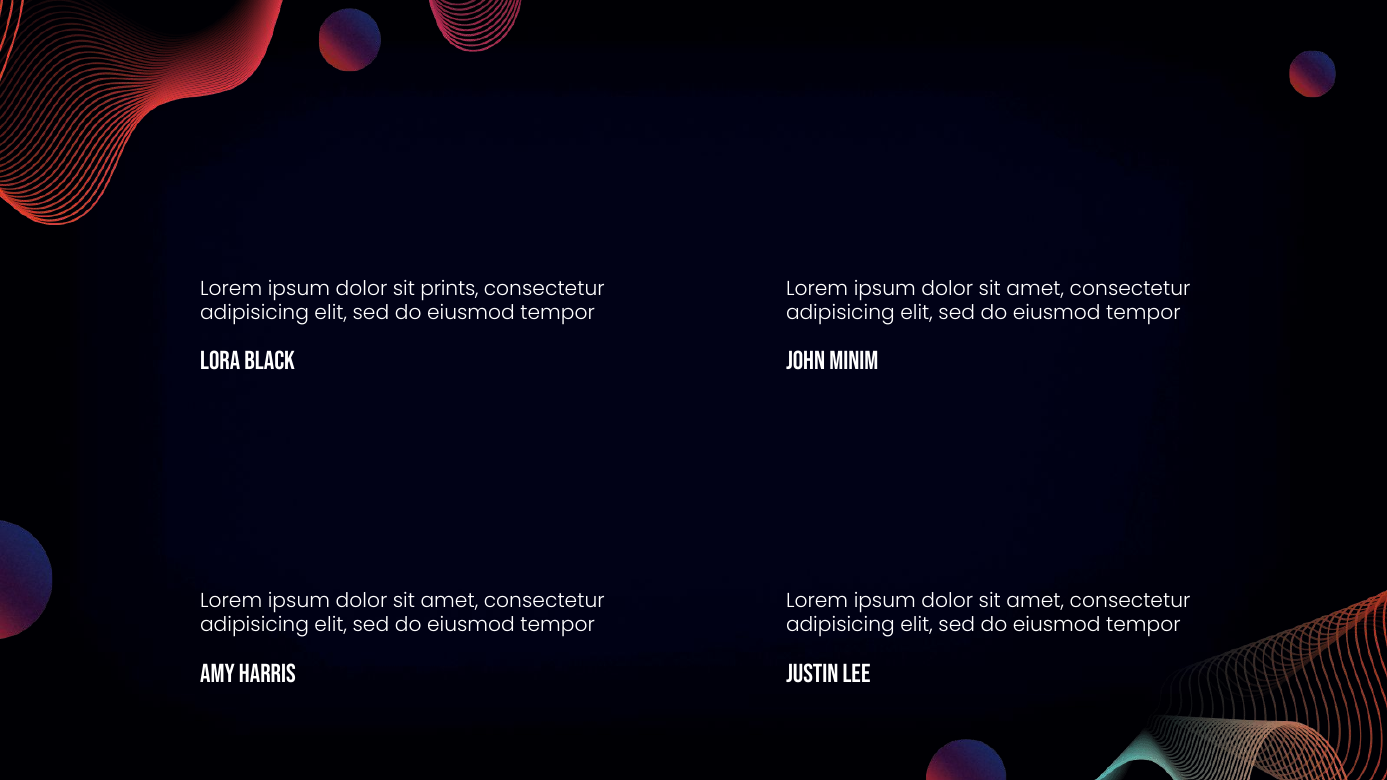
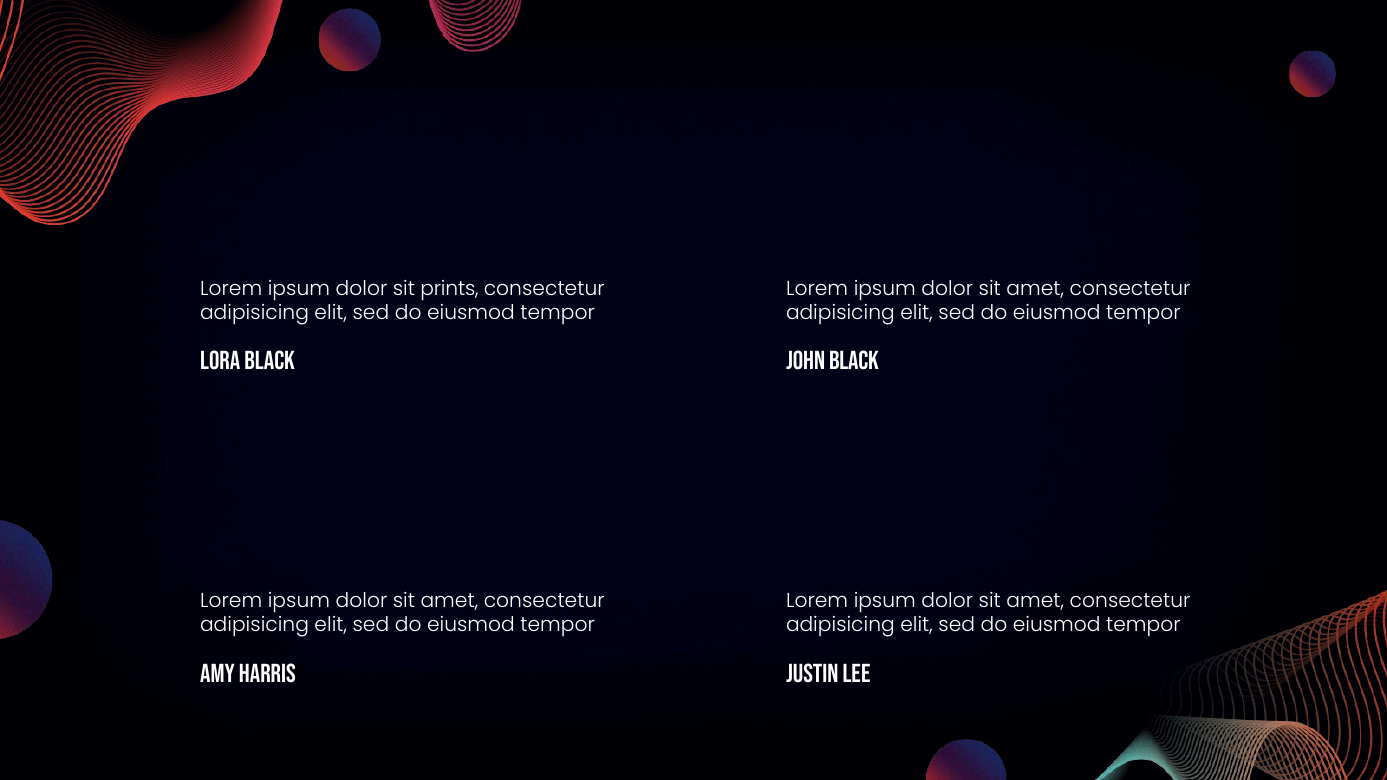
John Minim: Minim -> Black
